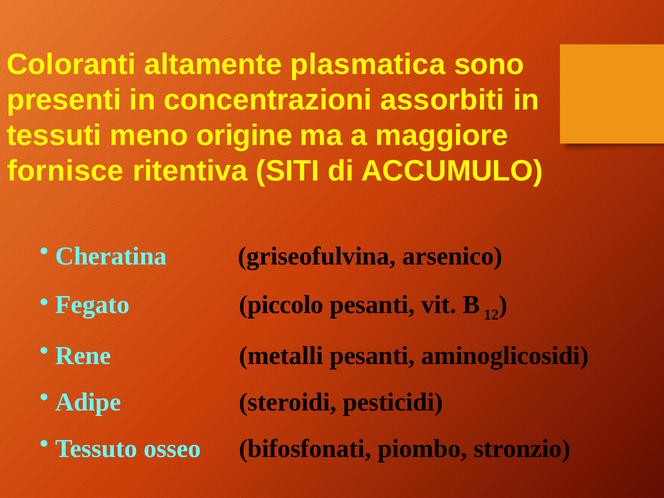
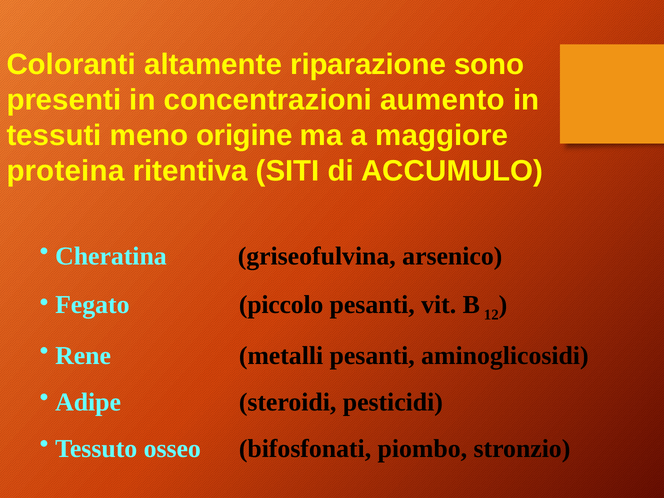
plasmatica: plasmatica -> riparazione
assorbiti: assorbiti -> aumento
fornisce: fornisce -> proteina
